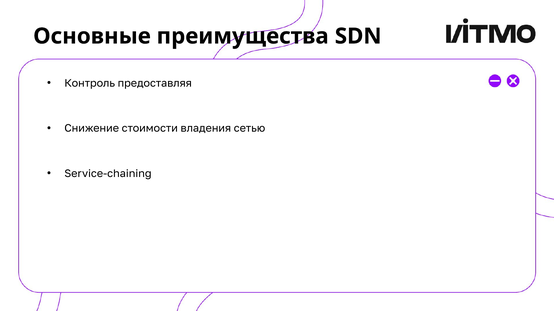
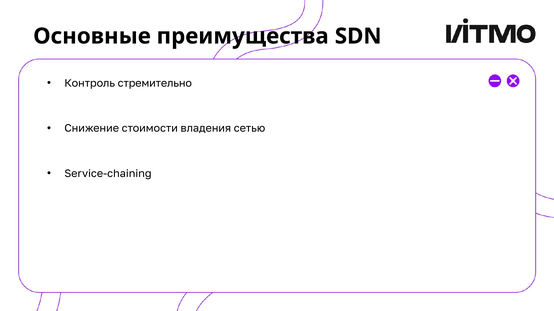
предоставляя: предоставляя -> стремительно
